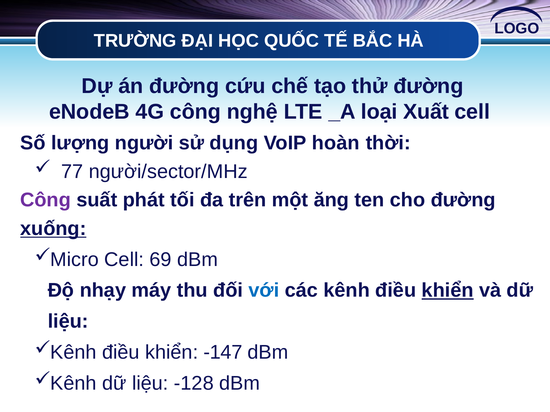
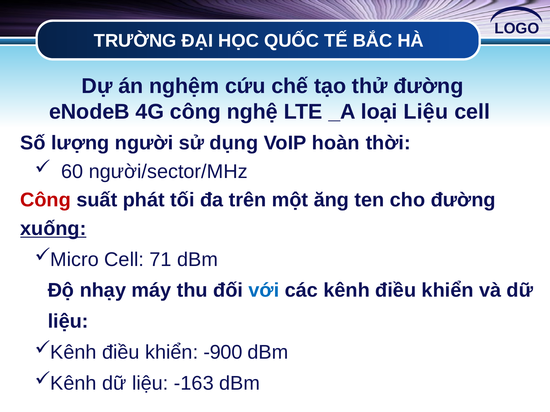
án đường: đường -> nghệm
loại Xuất: Xuất -> Liệu
77: 77 -> 60
Công at (46, 200) colour: purple -> red
69: 69 -> 71
khiển at (448, 291) underline: present -> none
-147: -147 -> -900
-128: -128 -> -163
